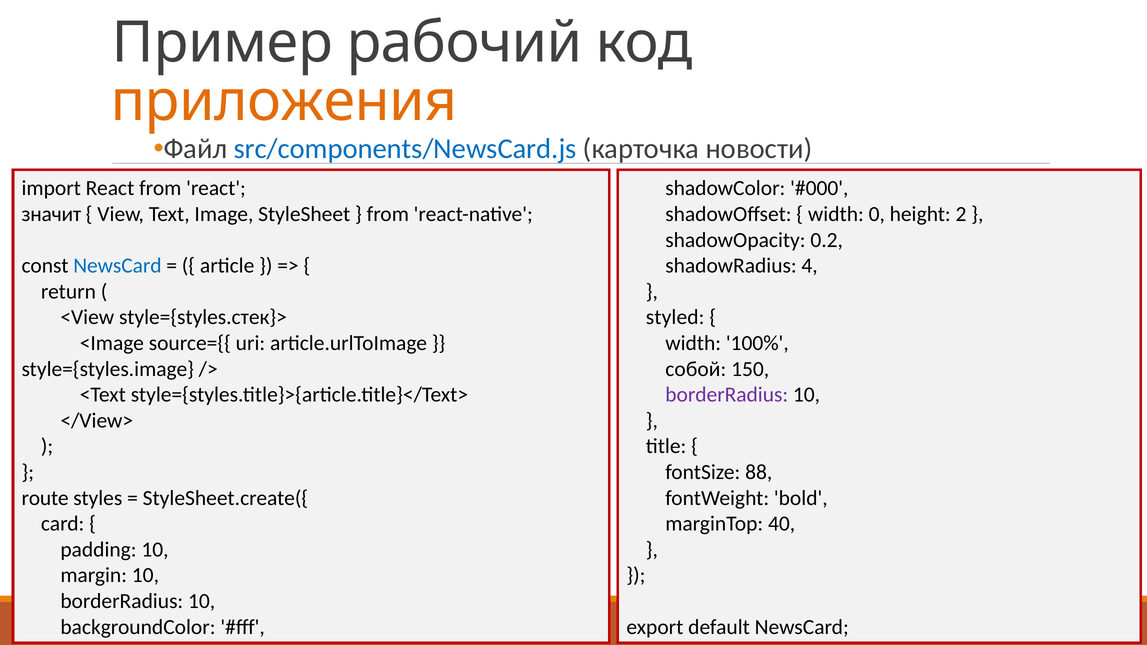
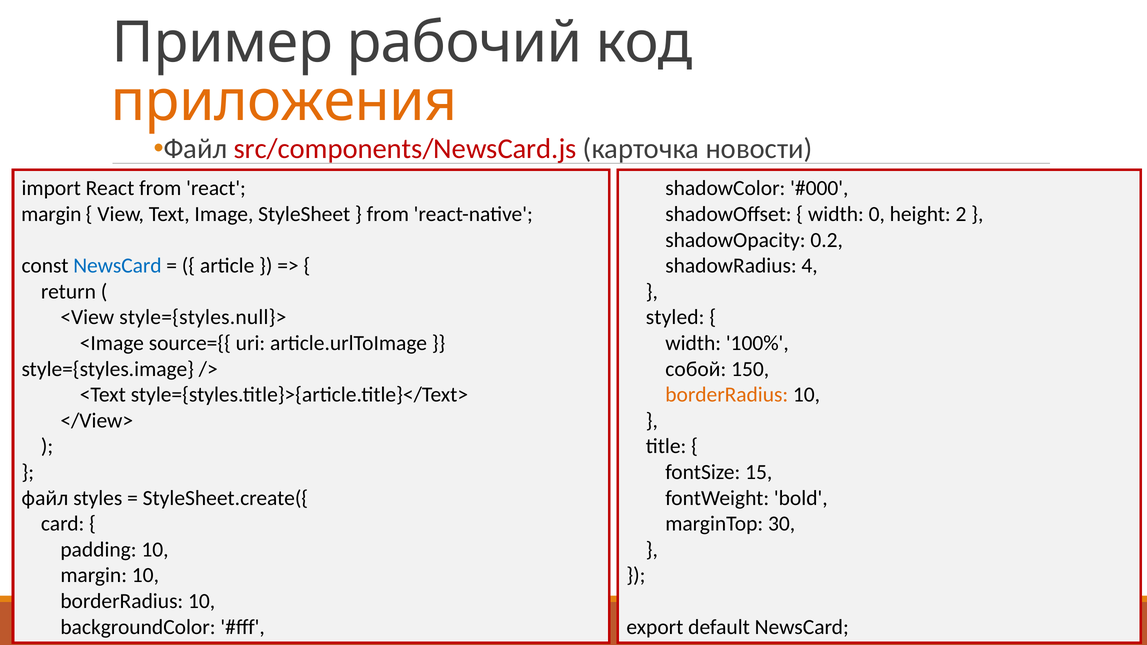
src/components/NewsCard.js colour: blue -> red
значит at (51, 214): значит -> margin
style={styles.стек}>: style={styles.стек}> -> style={styles.null}>
borderRadius at (727, 395) colour: purple -> orange
88: 88 -> 15
route at (45, 498): route -> файл
40: 40 -> 30
